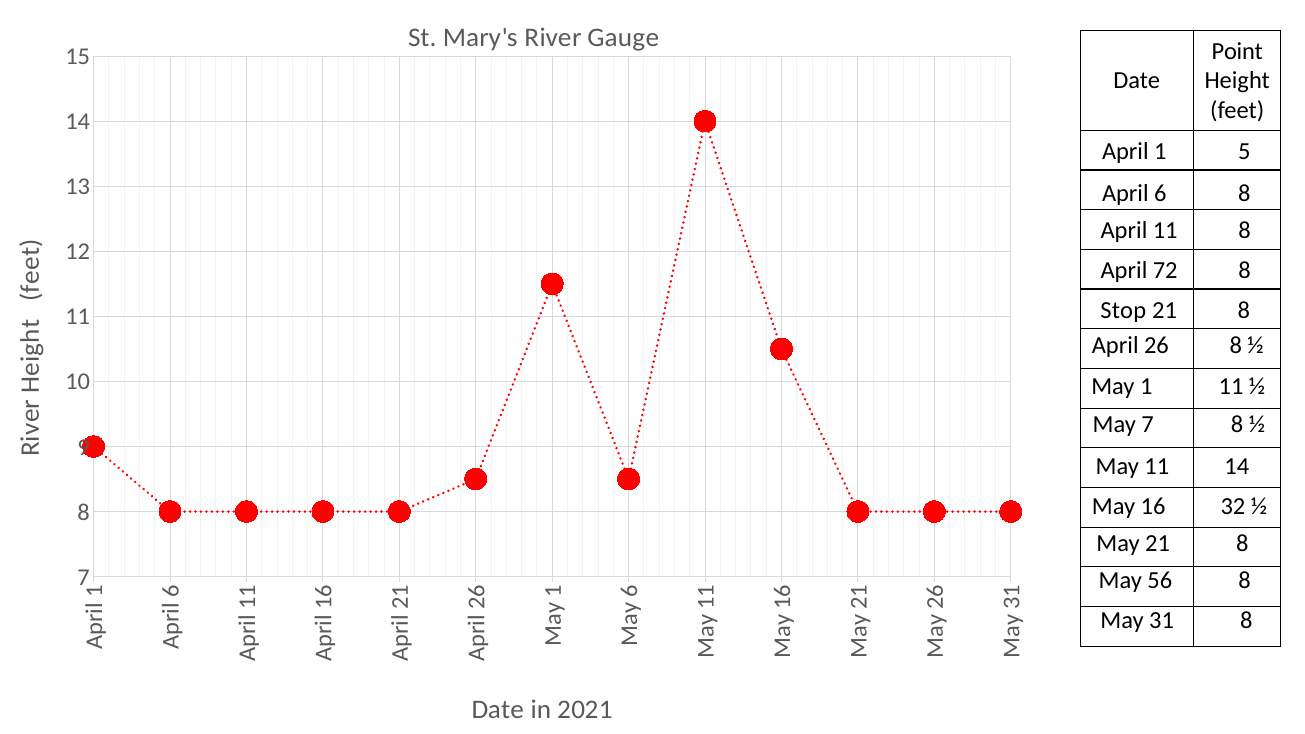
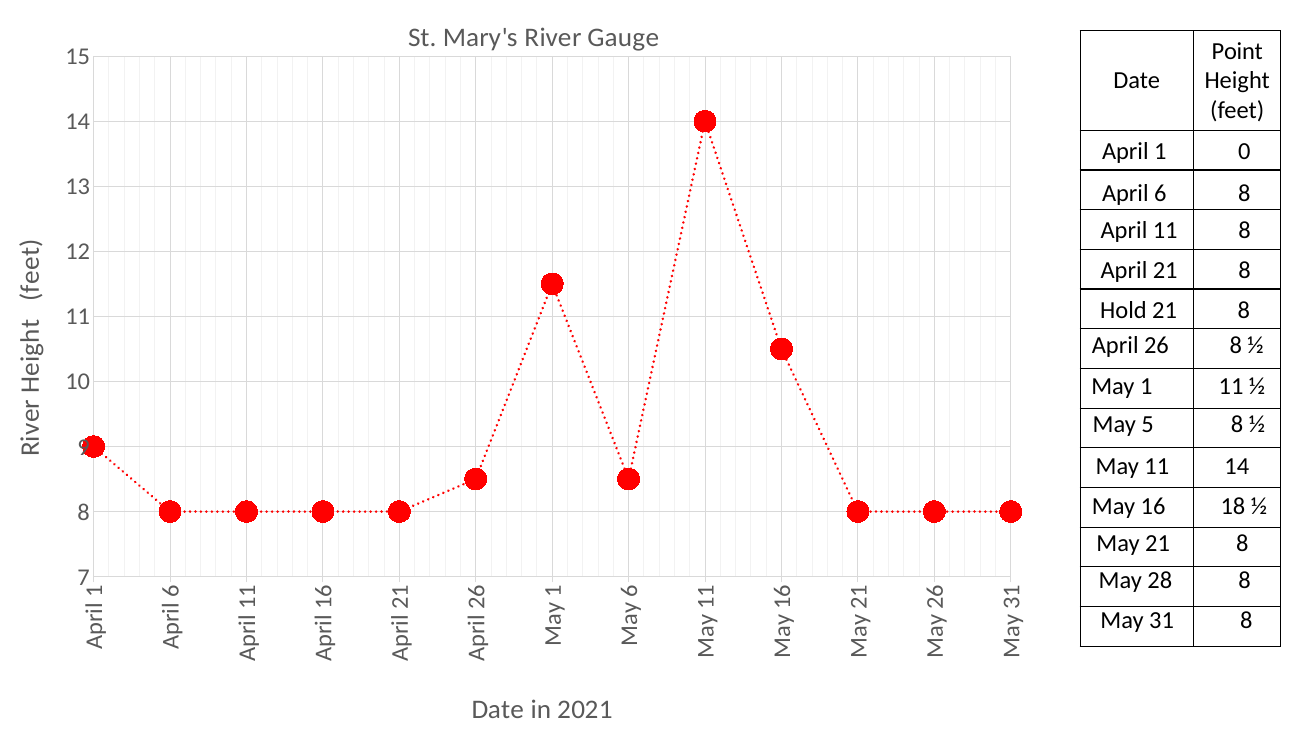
5: 5 -> 0
April 72: 72 -> 21
Stop: Stop -> Hold
May 7: 7 -> 5
32: 32 -> 18
56: 56 -> 28
